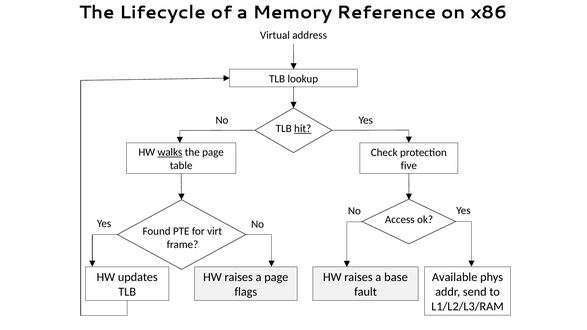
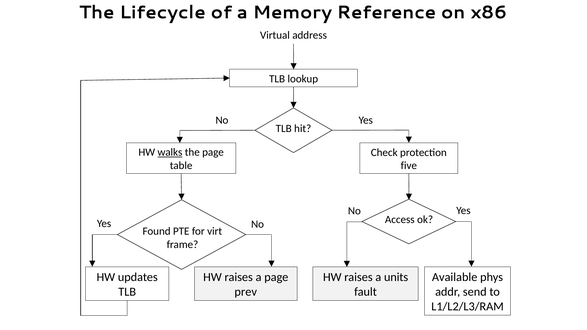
hit underline: present -> none
base: base -> units
flags: flags -> prev
